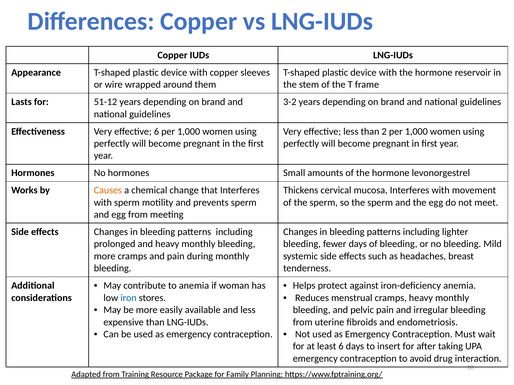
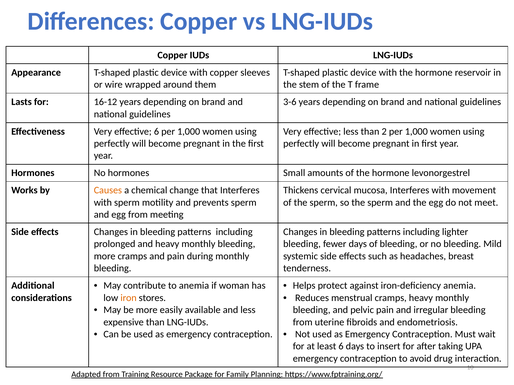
51-12: 51-12 -> 16-12
3-2: 3-2 -> 3-6
iron colour: blue -> orange
